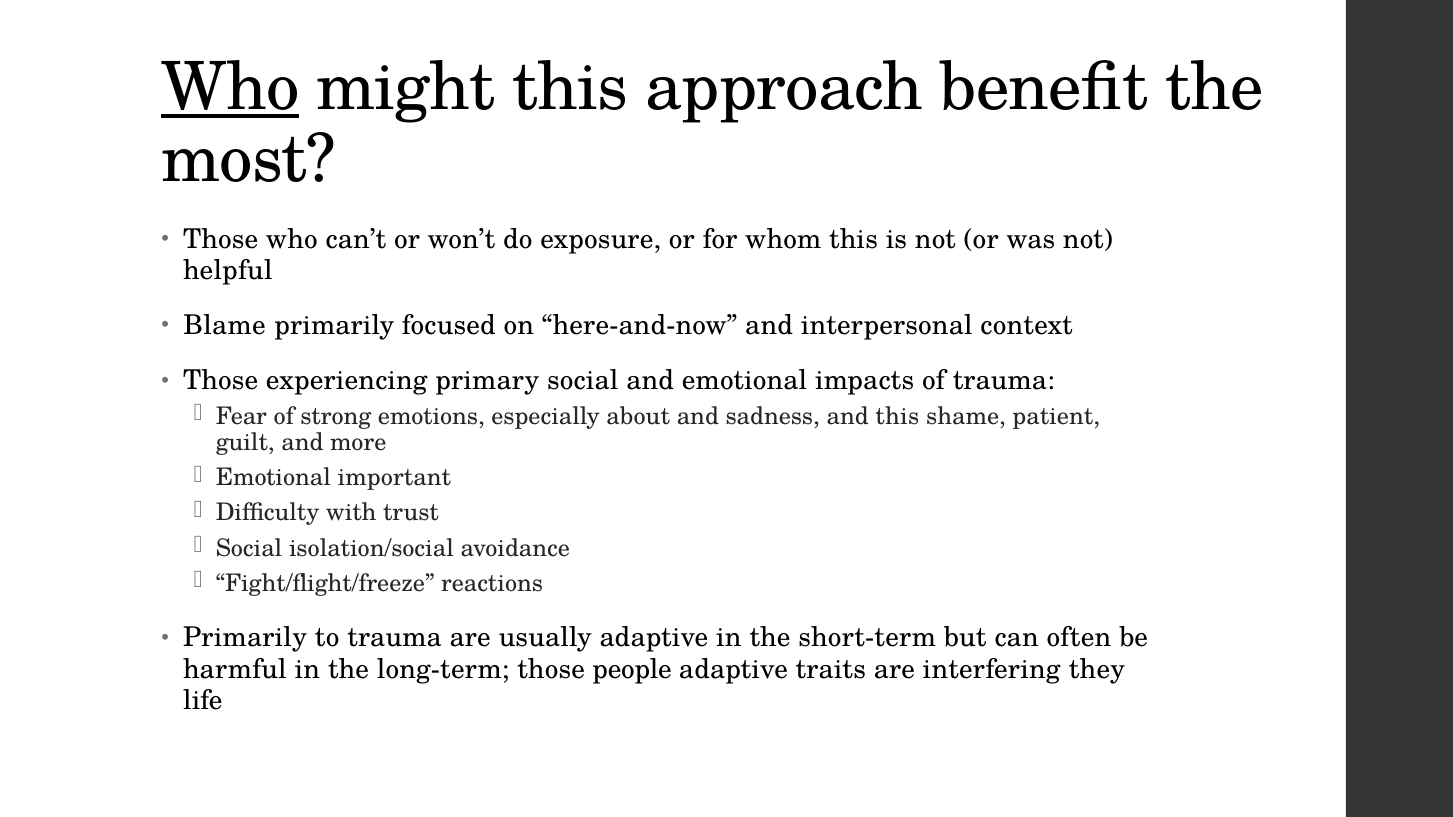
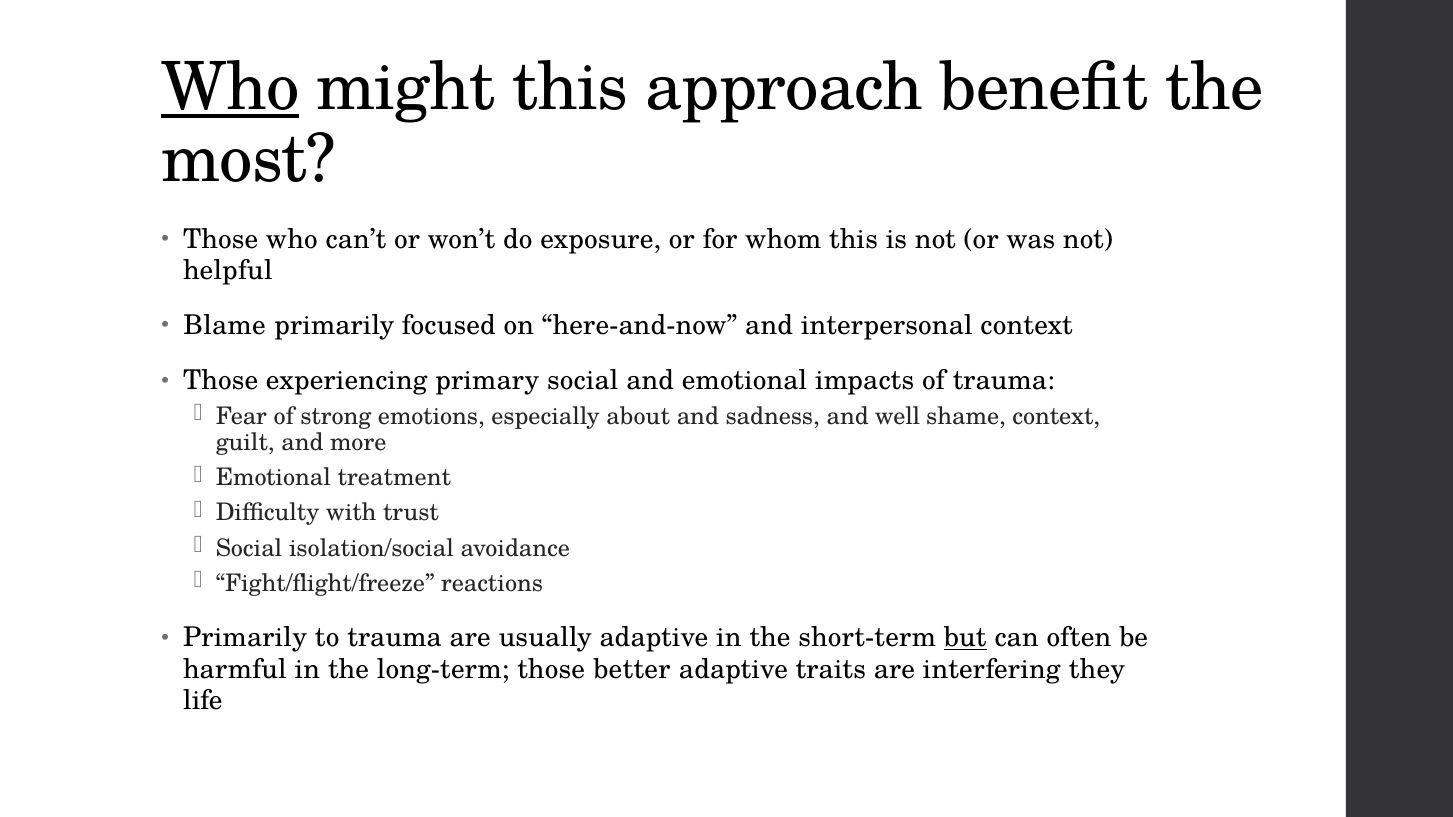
and this: this -> well
shame patient: patient -> context
important: important -> treatment
but underline: none -> present
people: people -> better
